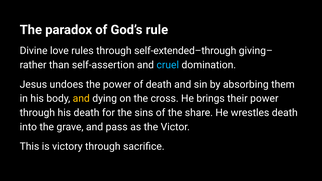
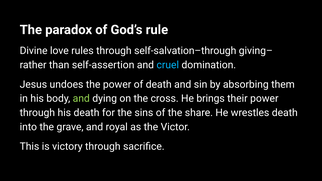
self-extended–through: self-extended–through -> self-salvation–through
and at (81, 99) colour: yellow -> light green
pass: pass -> royal
